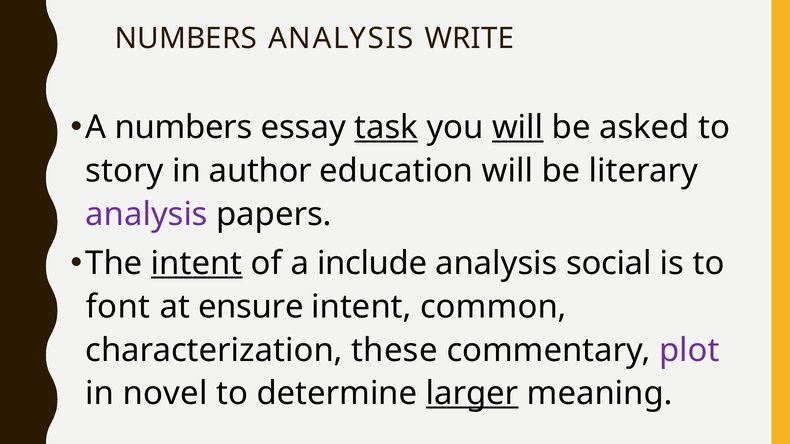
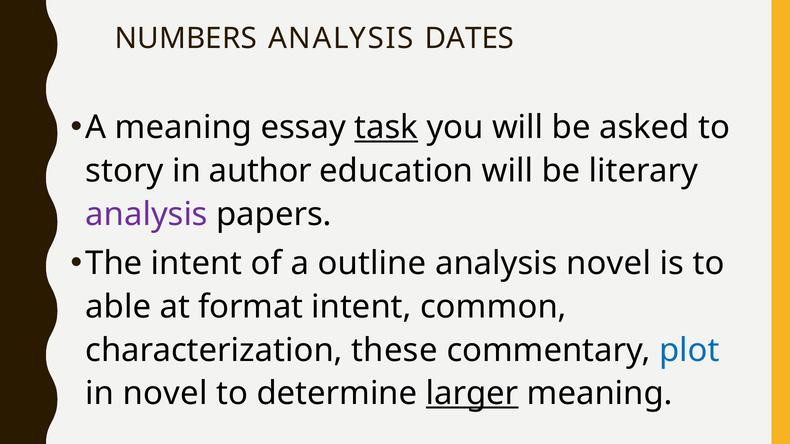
WRITE: WRITE -> DATES
A numbers: numbers -> meaning
will at (518, 128) underline: present -> none
intent at (197, 264) underline: present -> none
include: include -> outline
analysis social: social -> novel
font: font -> able
ensure: ensure -> format
plot colour: purple -> blue
